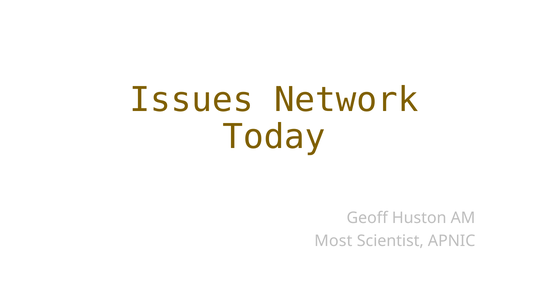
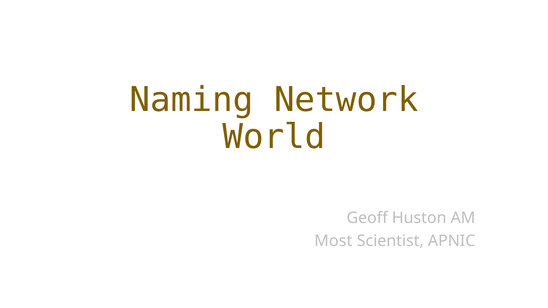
Issues: Issues -> Naming
Today: Today -> World
